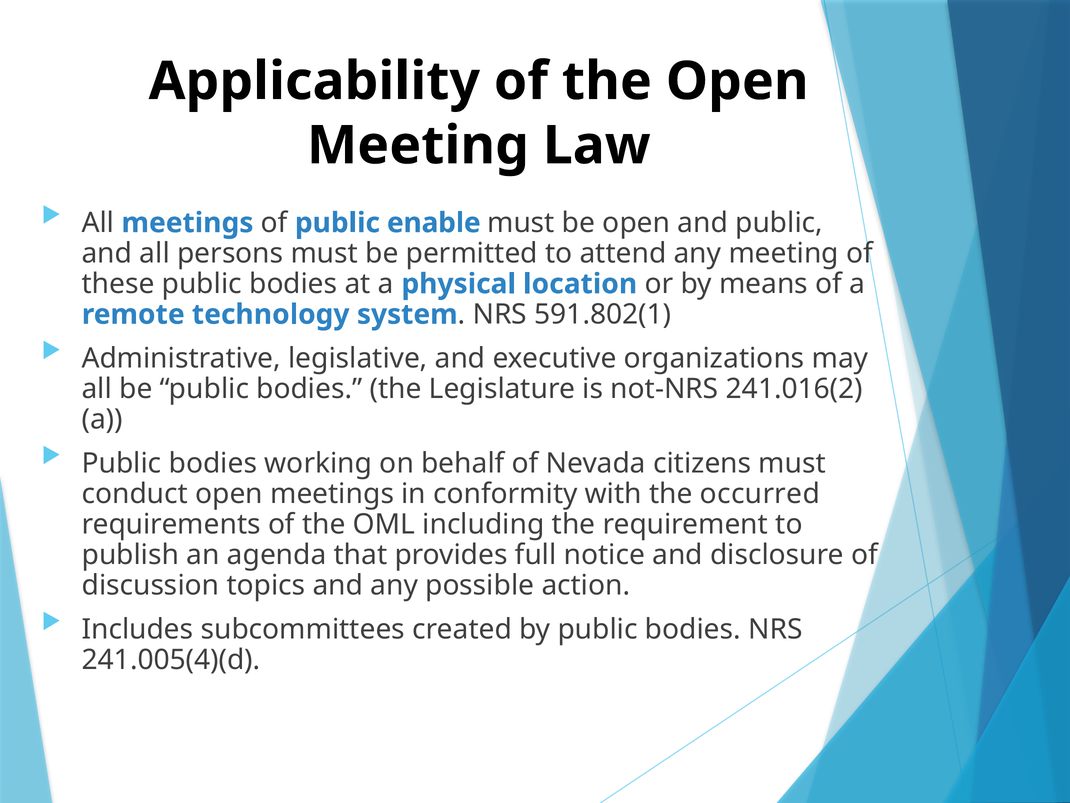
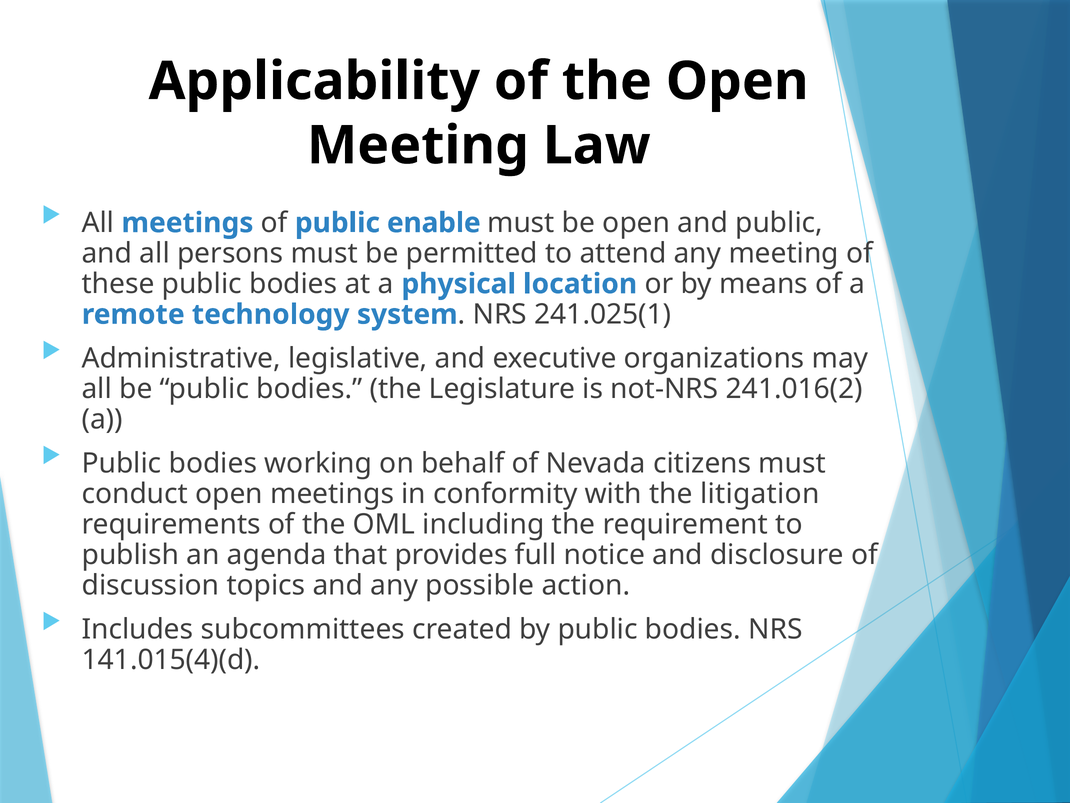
591.802(1: 591.802(1 -> 241.025(1
occurred: occurred -> litigation
241.005(4)(d: 241.005(4)(d -> 141.015(4)(d
